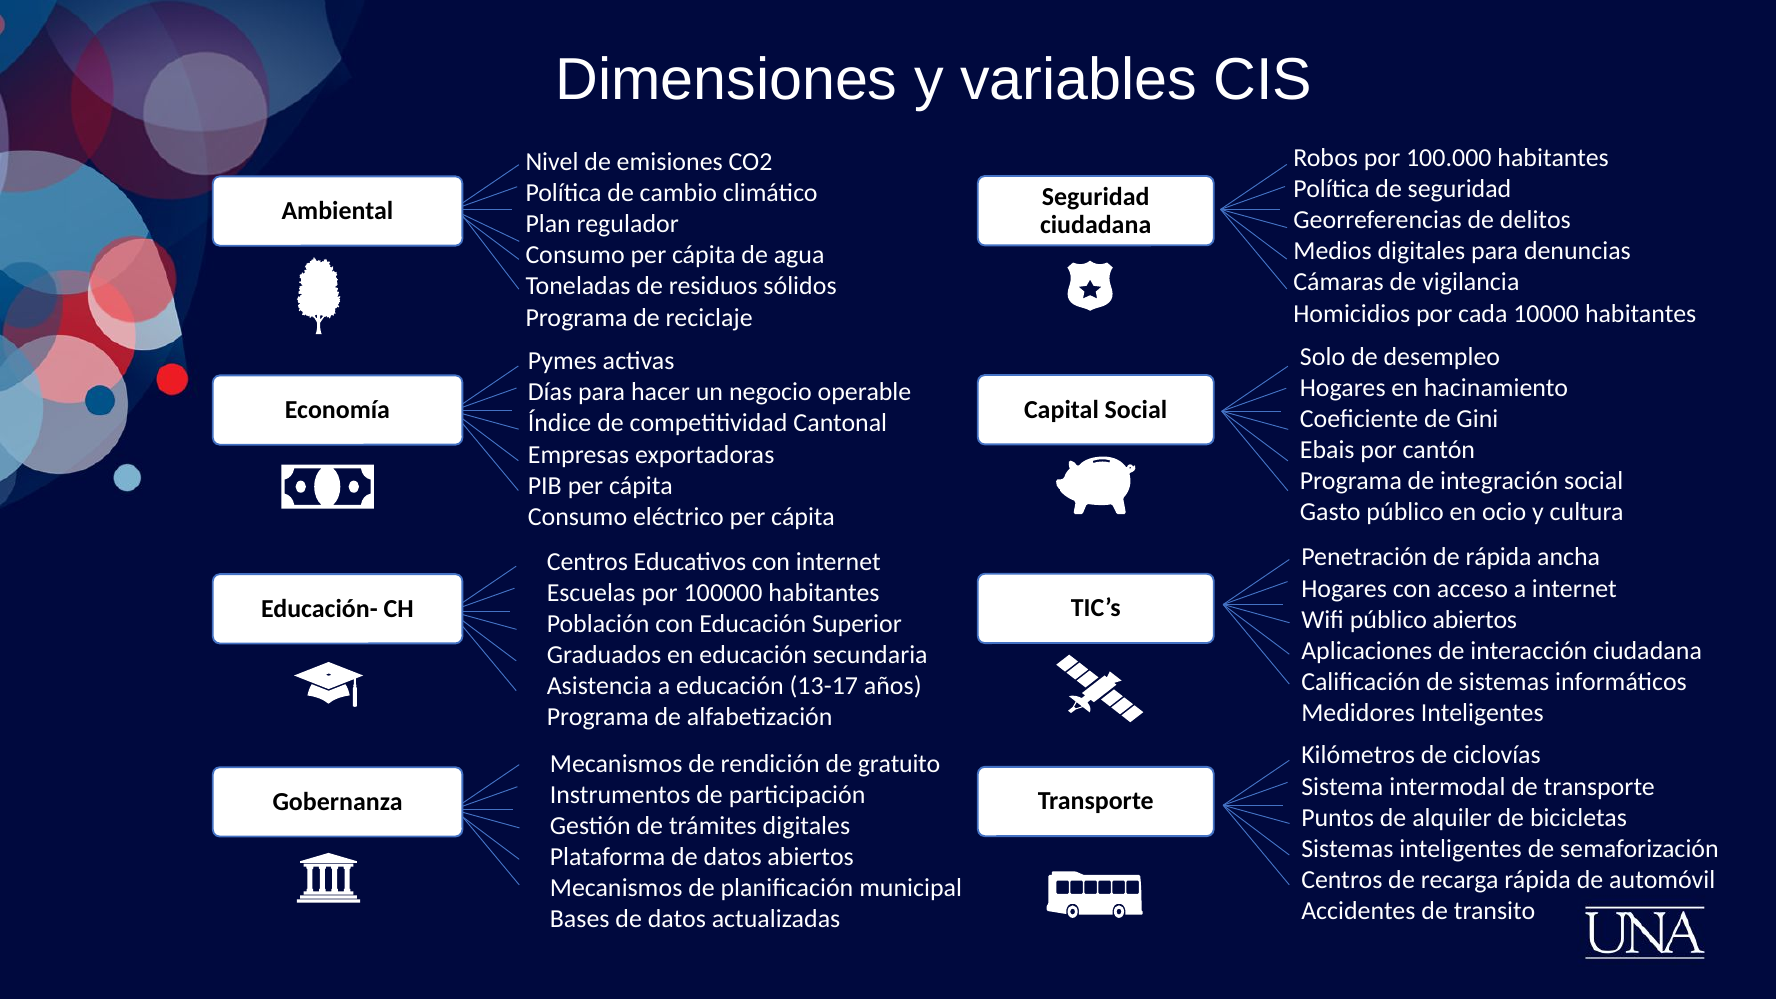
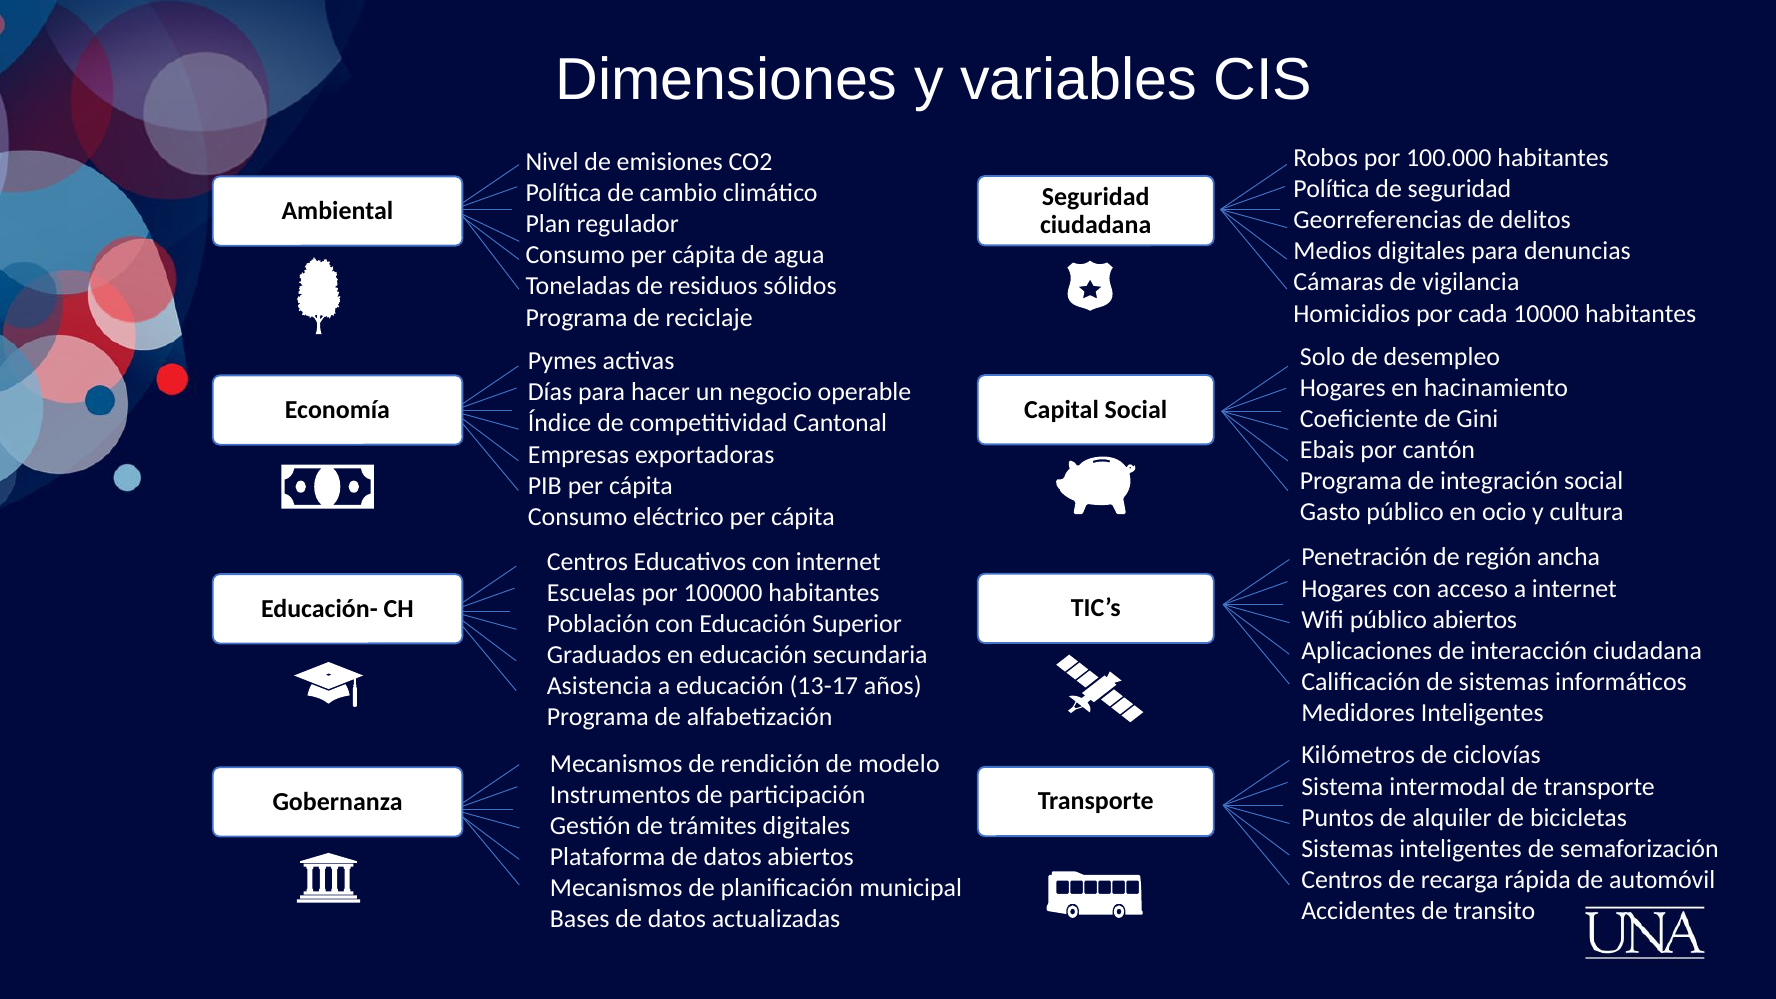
de rápida: rápida -> región
gratuito: gratuito -> modelo
